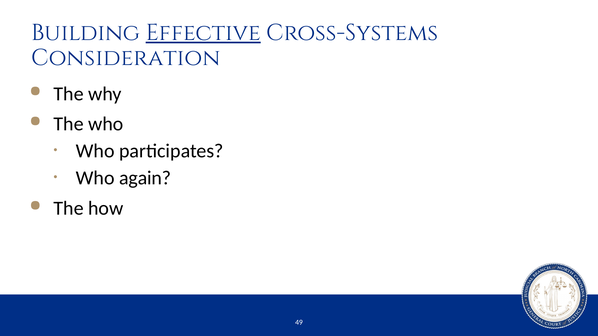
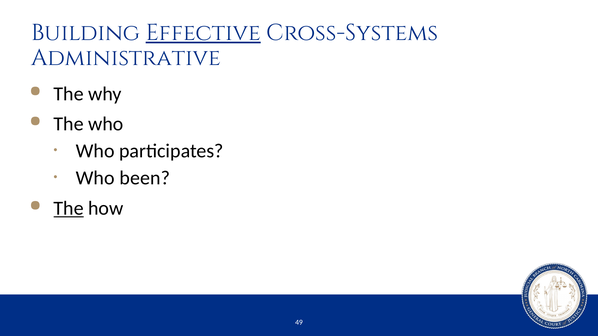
Consideration: Consideration -> Administrative
again: again -> been
The at (69, 208) underline: none -> present
